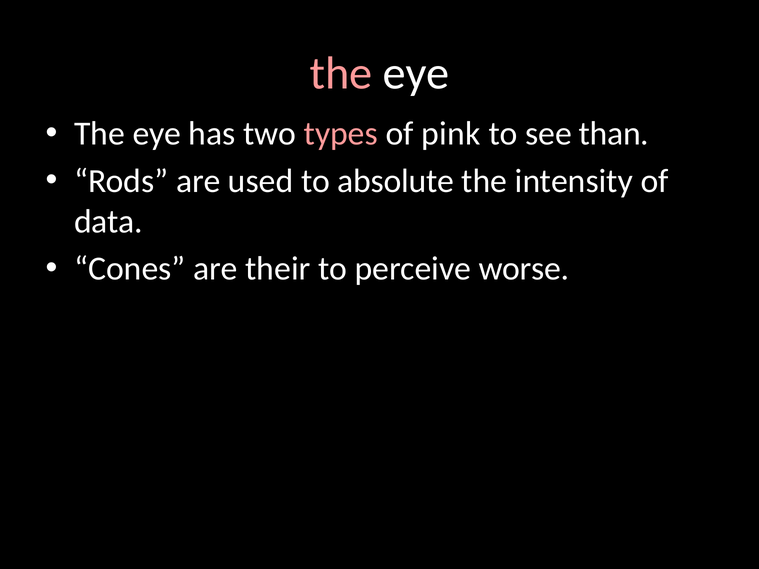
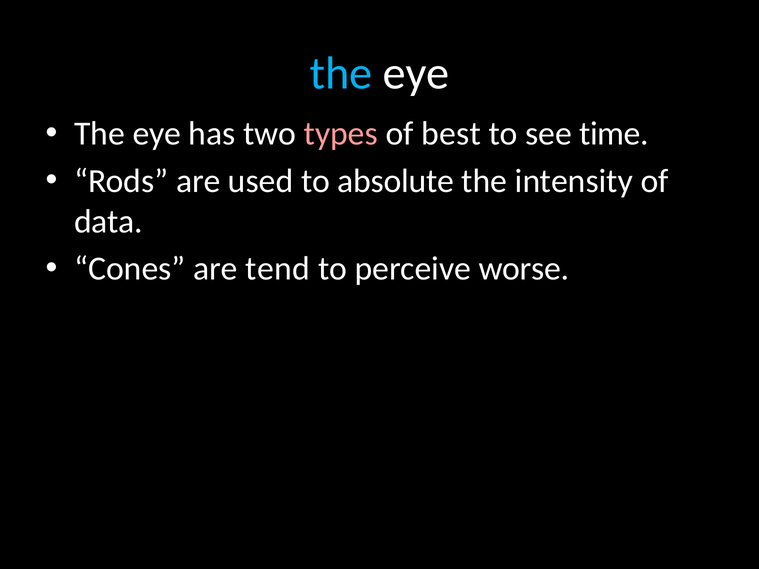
the at (341, 73) colour: pink -> light blue
pink: pink -> best
than: than -> time
their: their -> tend
